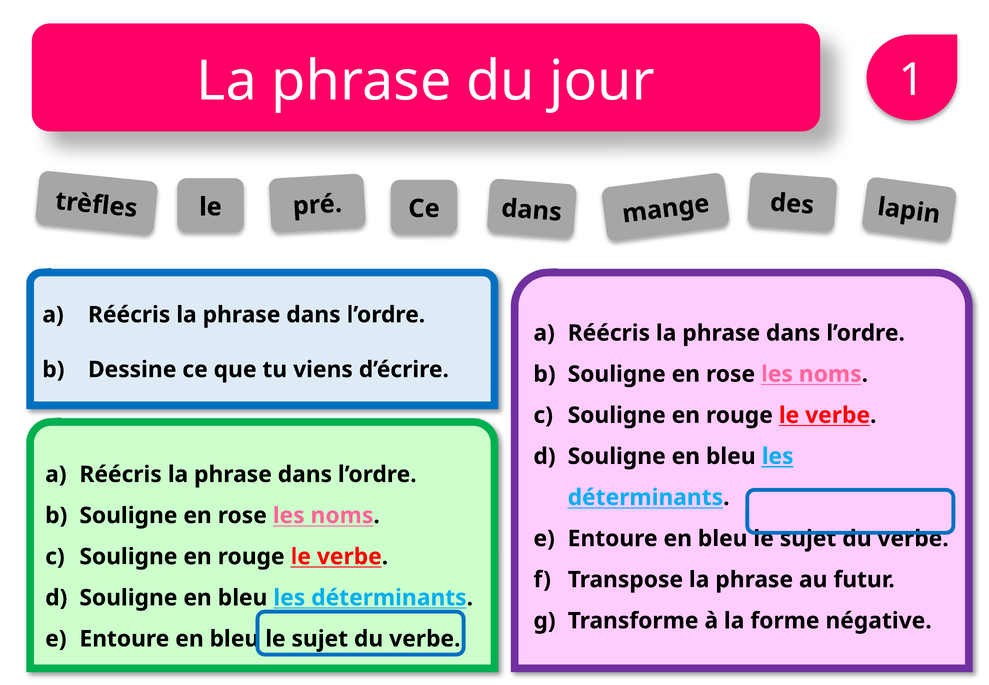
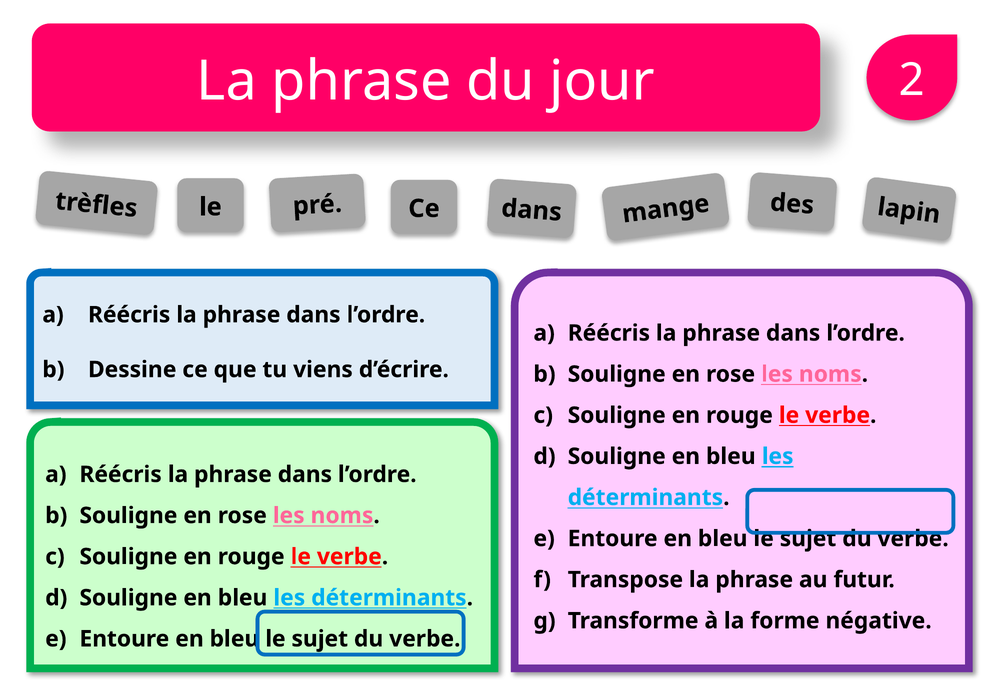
1: 1 -> 2
